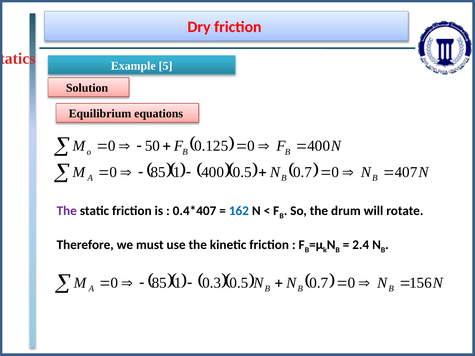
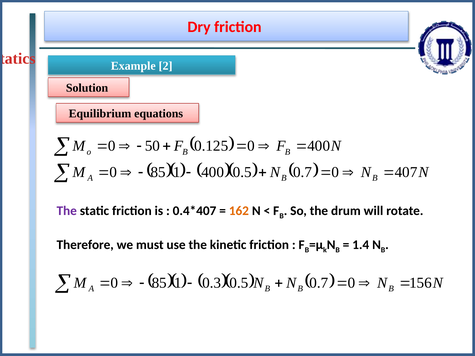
Example 5: 5 -> 2
162 colour: blue -> orange
2.4: 2.4 -> 1.4
